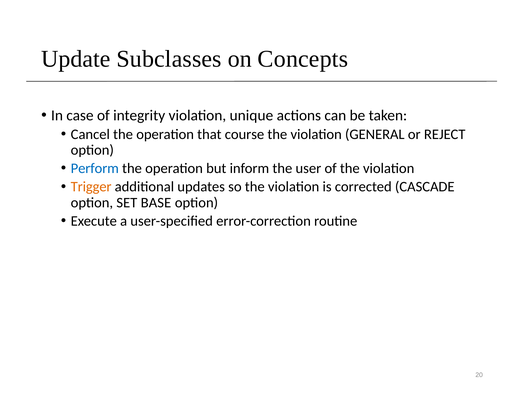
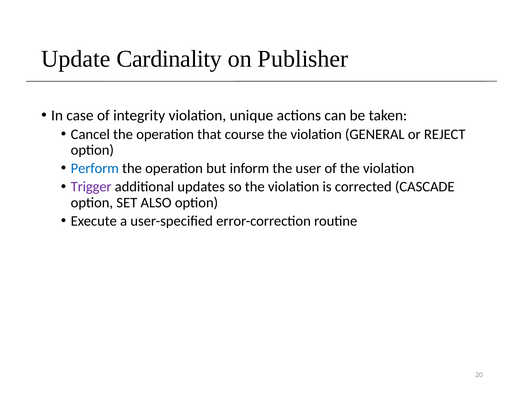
Subclasses: Subclasses -> Cardinality
Concepts: Concepts -> Publisher
Trigger colour: orange -> purple
BASE: BASE -> ALSO
